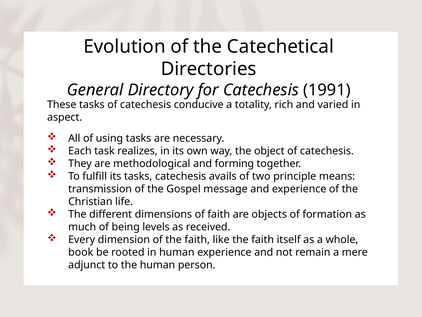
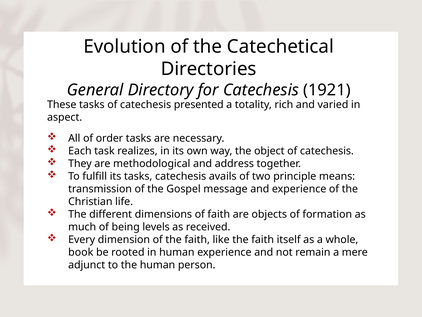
1991: 1991 -> 1921
conducive: conducive -> presented
using: using -> order
forming: forming -> address
